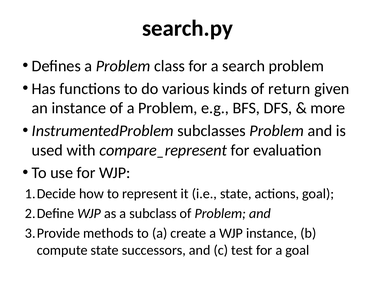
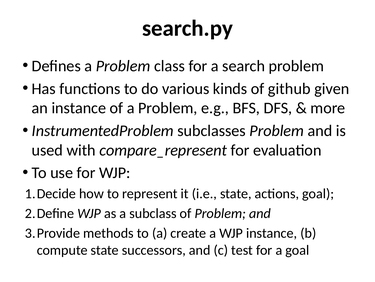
return: return -> github
